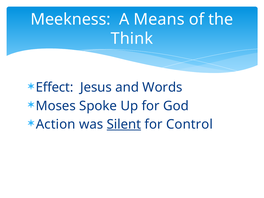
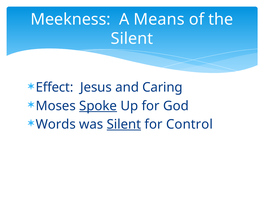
Think at (132, 39): Think -> Silent
Words: Words -> Caring
Spoke underline: none -> present
Action: Action -> Words
